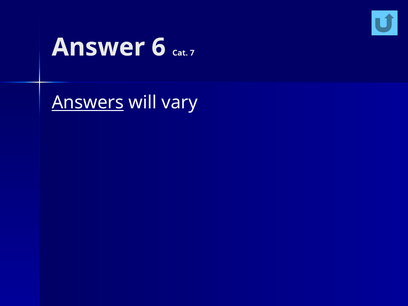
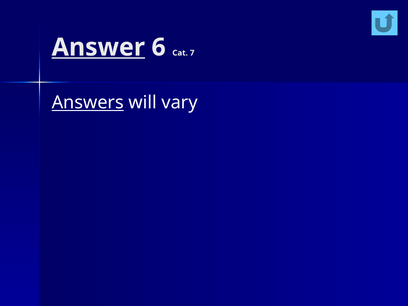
Answer underline: none -> present
